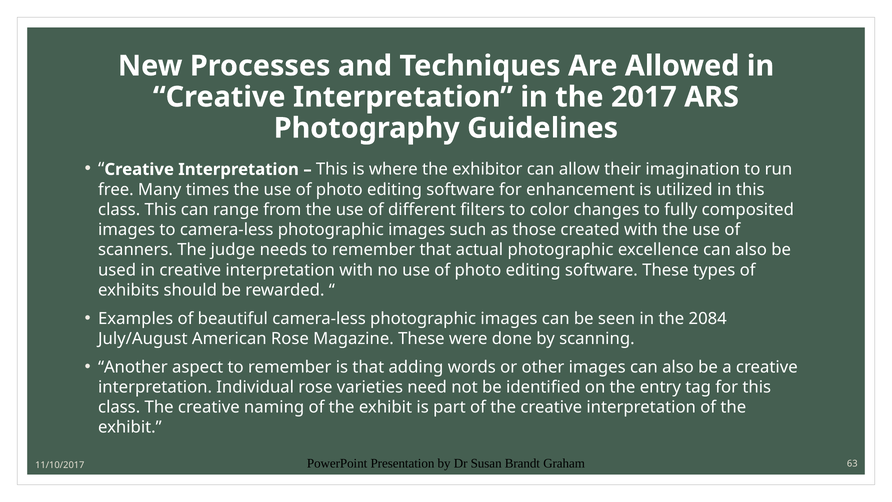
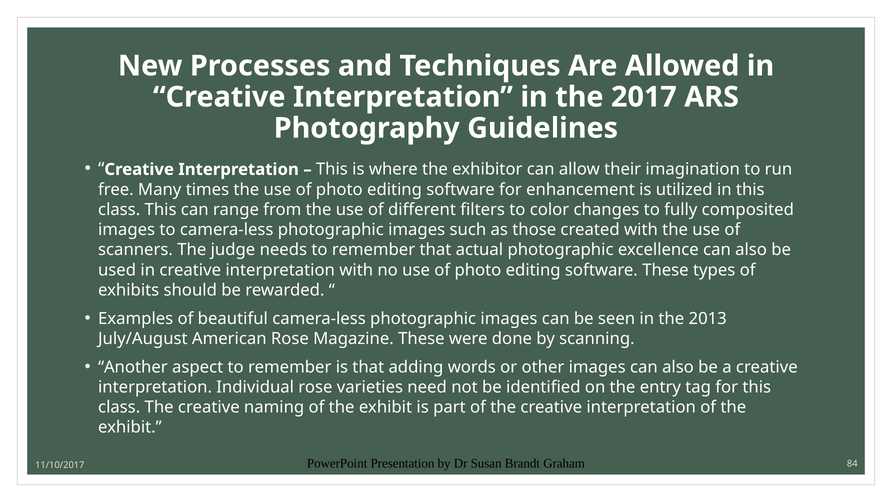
2084: 2084 -> 2013
63: 63 -> 84
